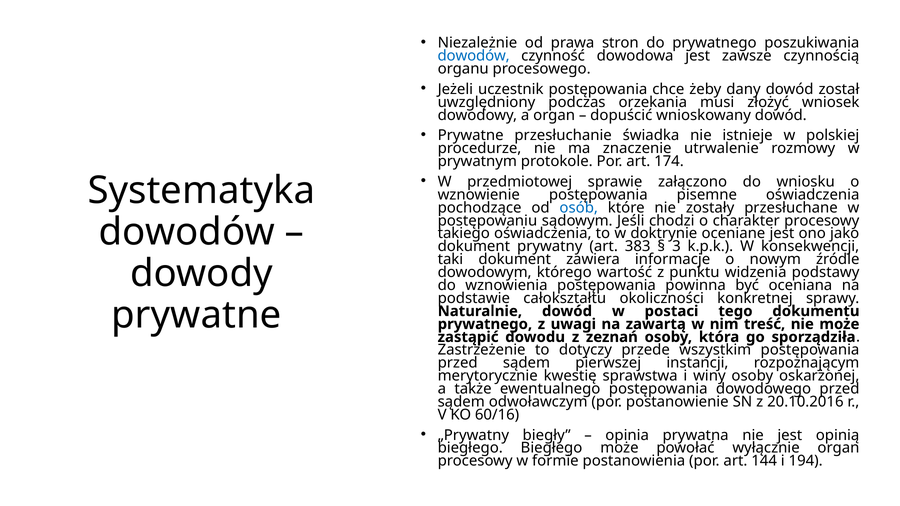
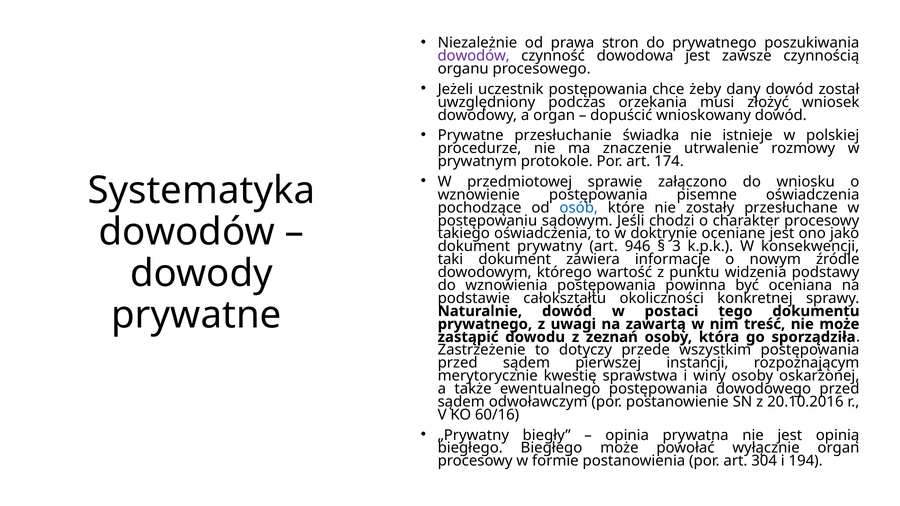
dowodów at (474, 56) colour: blue -> purple
383: 383 -> 946
144: 144 -> 304
